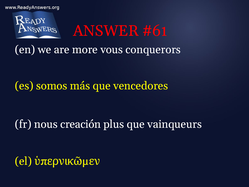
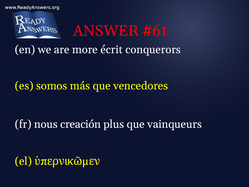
vous: vous -> écrit
